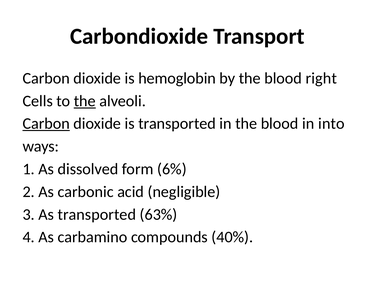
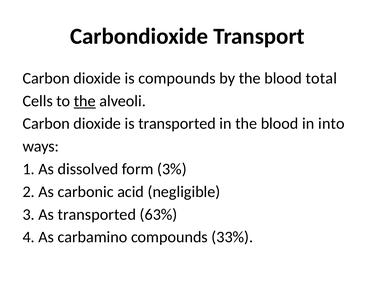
is hemoglobin: hemoglobin -> compounds
right: right -> total
Carbon at (46, 124) underline: present -> none
6%: 6% -> 3%
40%: 40% -> 33%
